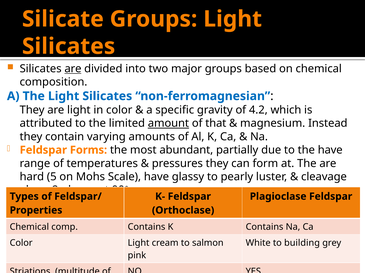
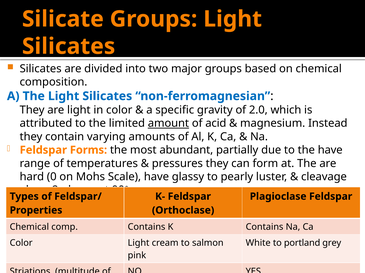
are at (73, 69) underline: present -> none
4.2: 4.2 -> 2.0
that: that -> acid
5: 5 -> 0
building: building -> portland
